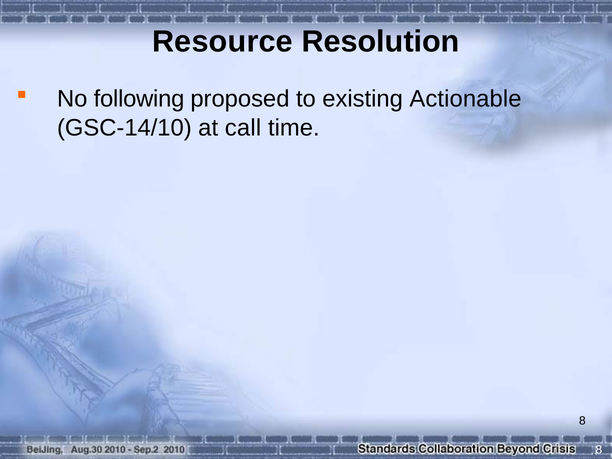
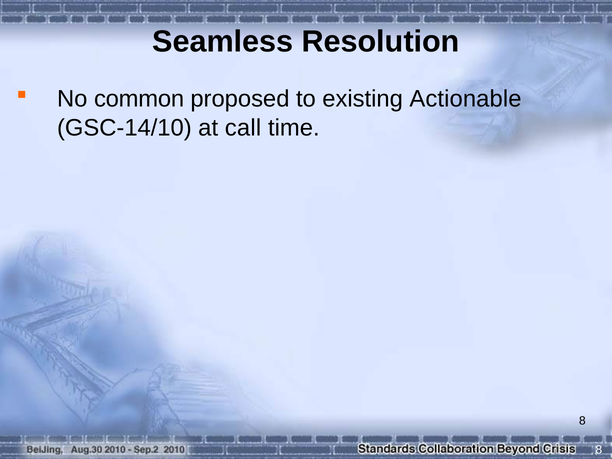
Resource: Resource -> Seamless
following: following -> common
